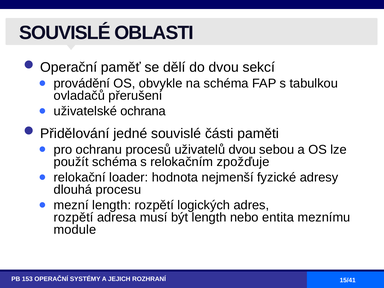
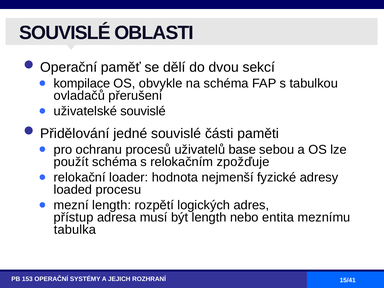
provádění: provádění -> kompilace
uživatelské ochrana: ochrana -> souvislé
uživatelů dvou: dvou -> base
dlouhá: dlouhá -> loaded
rozpětí at (74, 217): rozpětí -> přístup
module: module -> tabulka
